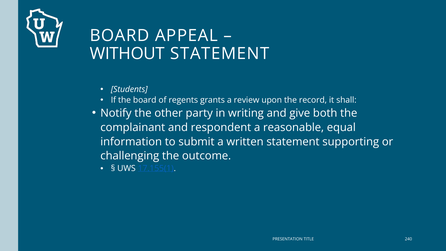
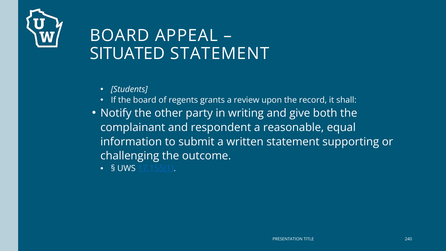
WITHOUT: WITHOUT -> SITUATED
